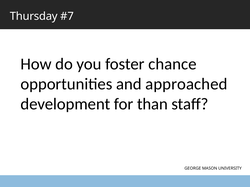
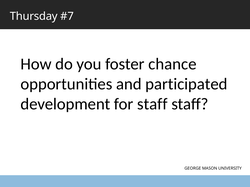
approached: approached -> participated
for than: than -> staff
